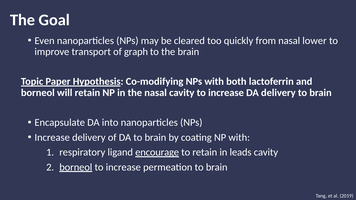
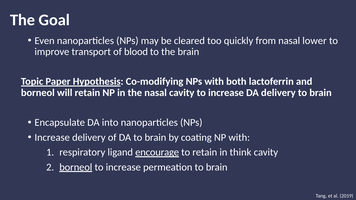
graph: graph -> blood
leads: leads -> think
